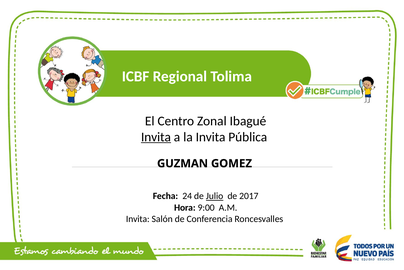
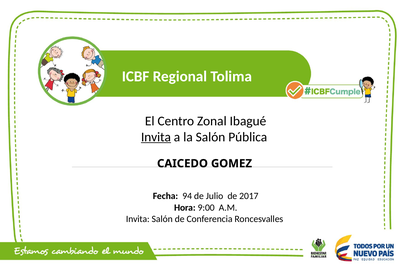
la Invita: Invita -> Salón
GUZMAN: GUZMAN -> CAICEDO
24: 24 -> 94
Julio underline: present -> none
